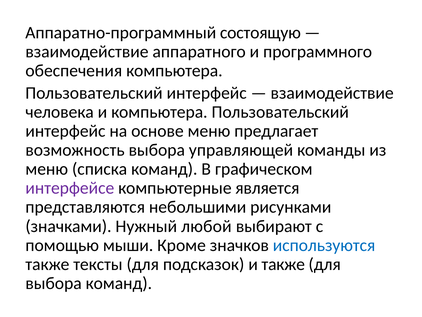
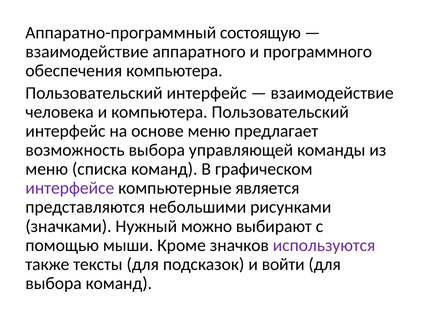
любой: любой -> можно
используются colour: blue -> purple
и также: также -> войти
